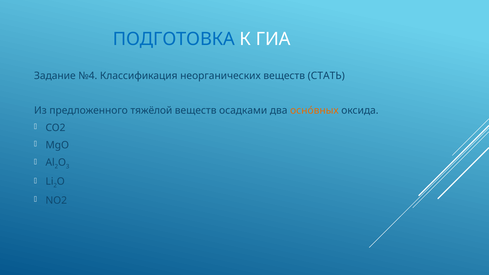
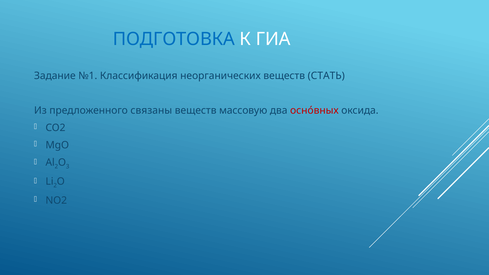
№4: №4 -> №1
тяжёлой: тяжёлой -> связаны
осадками: осадками -> массовую
оснóвных colour: orange -> red
